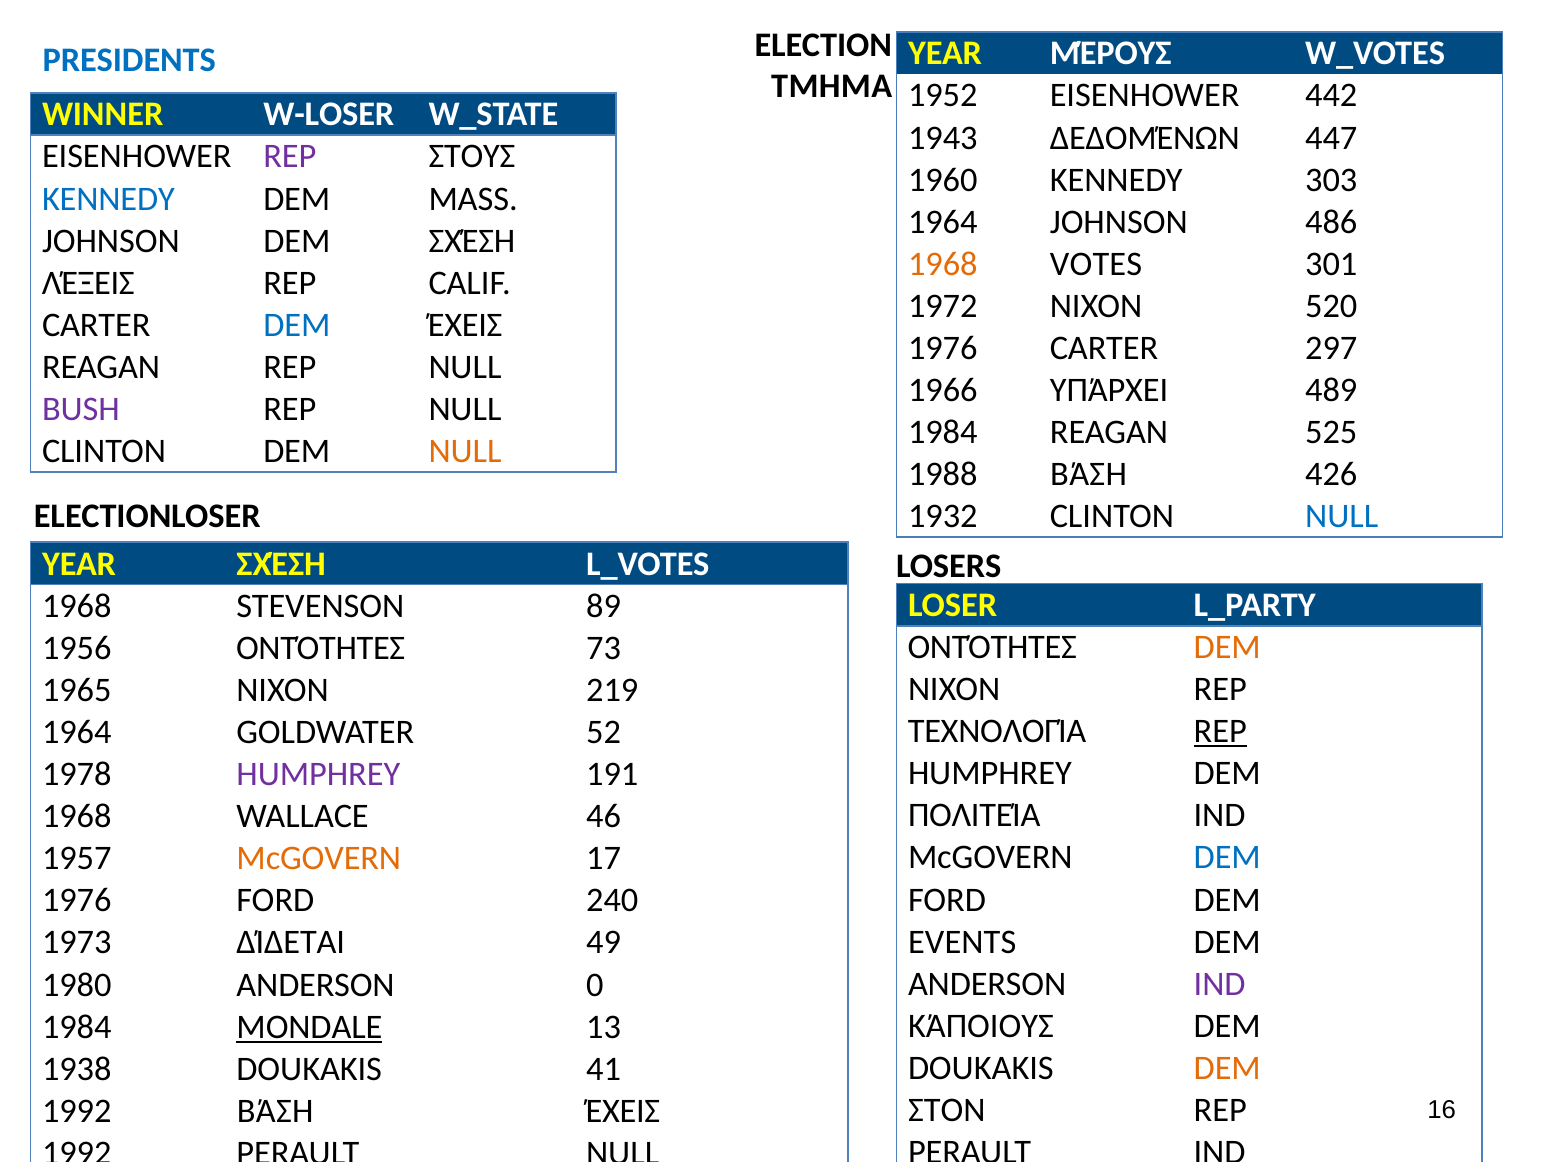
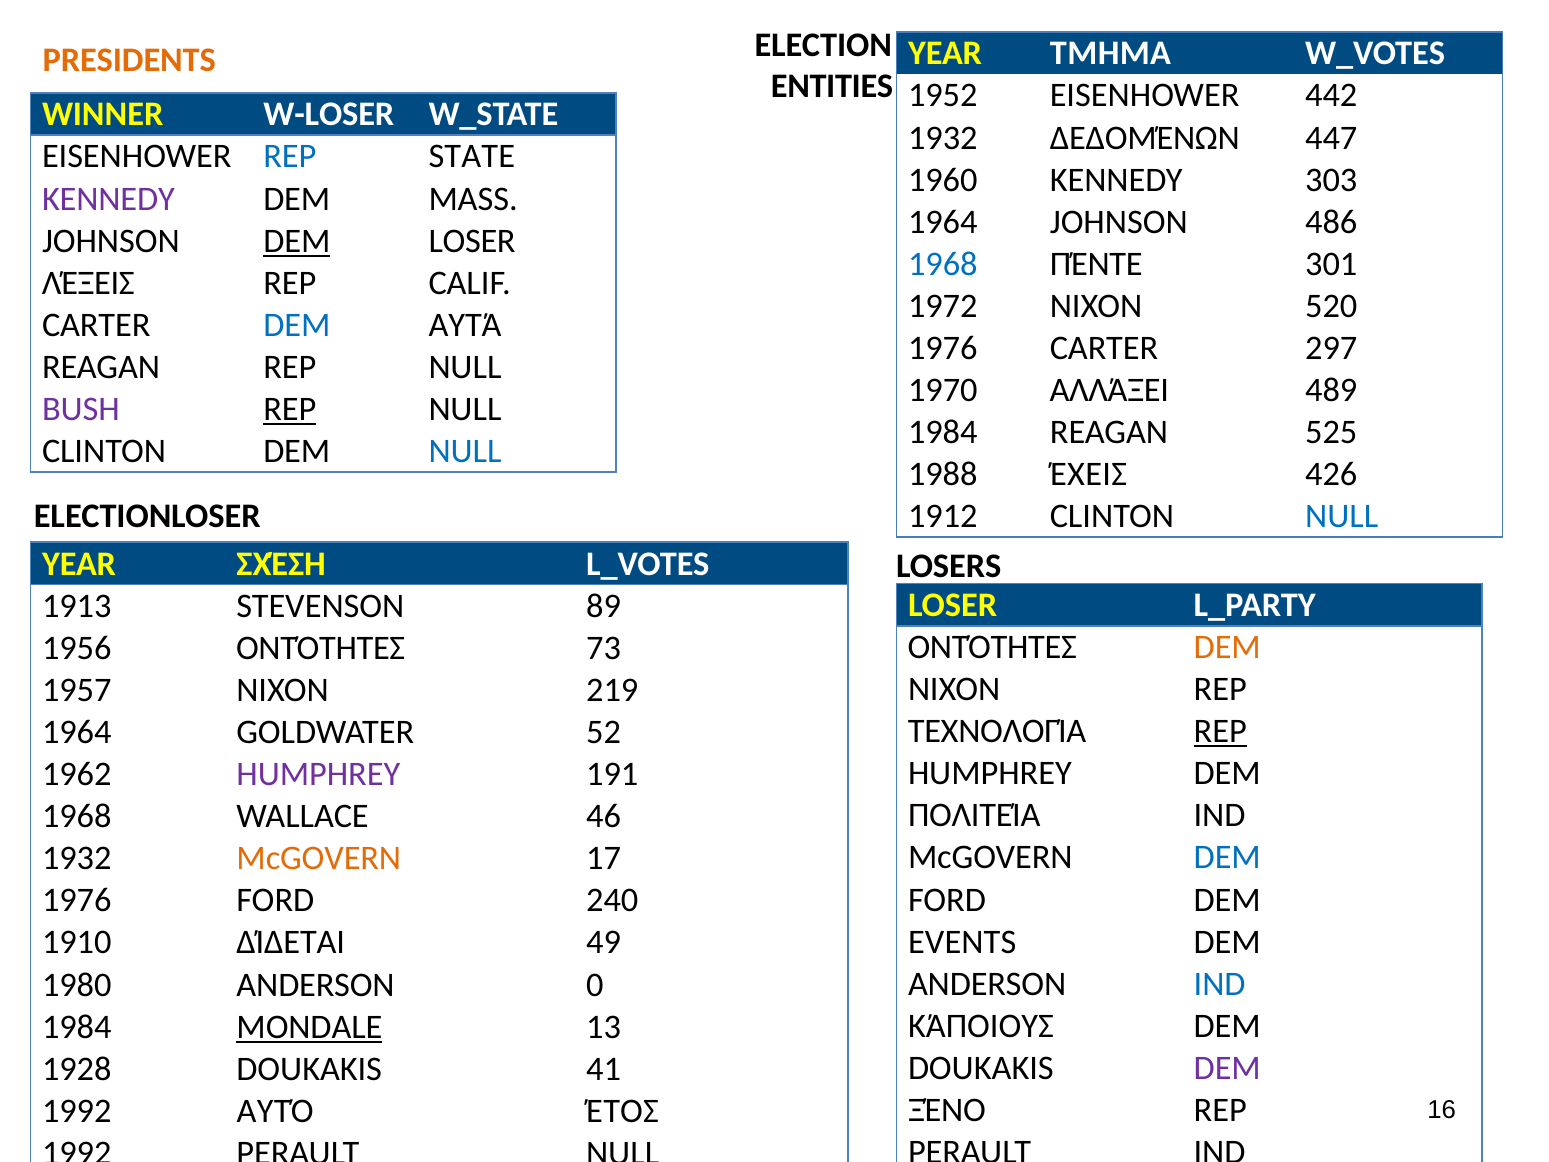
ΜΈΡΟΥΣ: ΜΈΡΟΥΣ -> ΤΜΗΜΑ
PRESIDENTS colour: blue -> orange
ΤΜΗΜΑ: ΤΜΗΜΑ -> ENTITIES
1943 at (943, 138): 1943 -> 1932
REP at (290, 157) colour: purple -> blue
ΣΤΟΥΣ: ΣΤΟΥΣ -> STATE
KENNEDY at (108, 199) colour: blue -> purple
DEM at (297, 241) underline: none -> present
ΣΧΈΣΗ at (472, 241): ΣΧΈΣΗ -> LOSER
1968 at (943, 264) colour: orange -> blue
VOTES: VOTES -> ΠΈΝΤΕ
ΈΧΕΙΣ at (465, 325): ΈΧΕΙΣ -> ΑΥΤΆ
1966: 1966 -> 1970
ΥΠΆΡΧΕΙ: ΥΠΆΡΧΕΙ -> ΑΛΛΆΞΕΙ
REP at (290, 409) underline: none -> present
NULL at (465, 451) colour: orange -> blue
ΒΆΣΗ at (1089, 474): ΒΆΣΗ -> ΈΧΕΙΣ
1932: 1932 -> 1912
1968 at (77, 606): 1968 -> 1913
1965: 1965 -> 1957
1978: 1978 -> 1962
1957 at (77, 858): 1957 -> 1932
1973: 1973 -> 1910
IND at (1220, 984) colour: purple -> blue
DEM at (1227, 1068) colour: orange -> purple
1938: 1938 -> 1928
ΣΤΟΝ: ΣΤΟΝ -> ΞΈΝΟ
ΒΆΣΗ at (275, 1111): ΒΆΣΗ -> ΑΥΤΌ
ΈΧΕΙΣ at (623, 1111): ΈΧΕΙΣ -> ΈΤΟΣ
